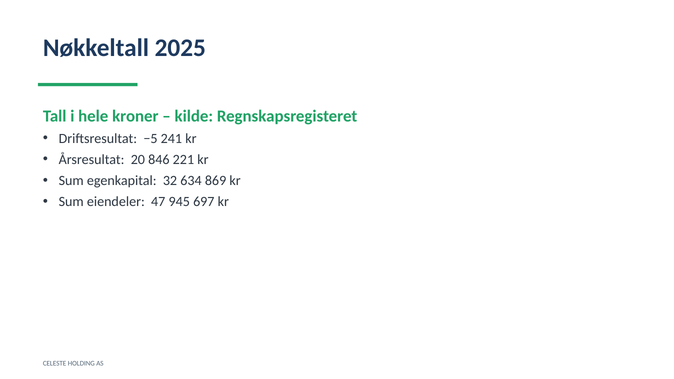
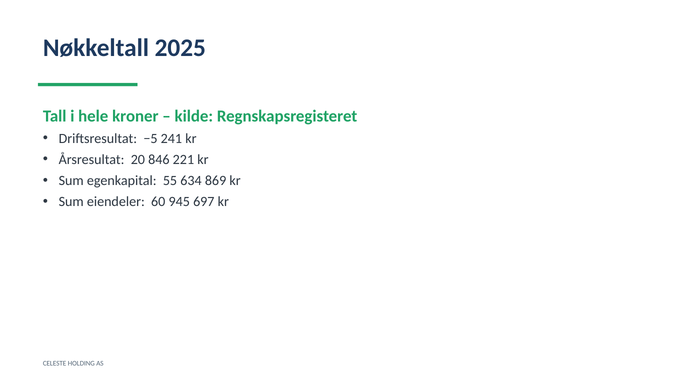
32: 32 -> 55
47: 47 -> 60
